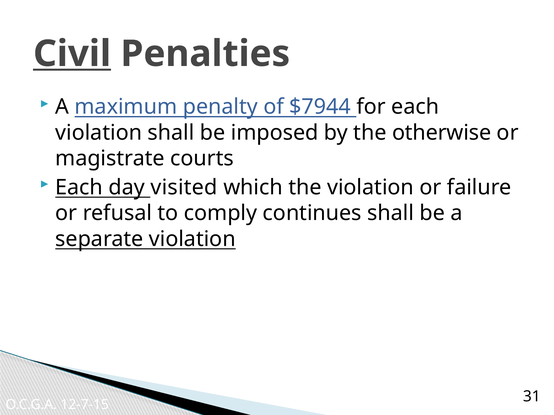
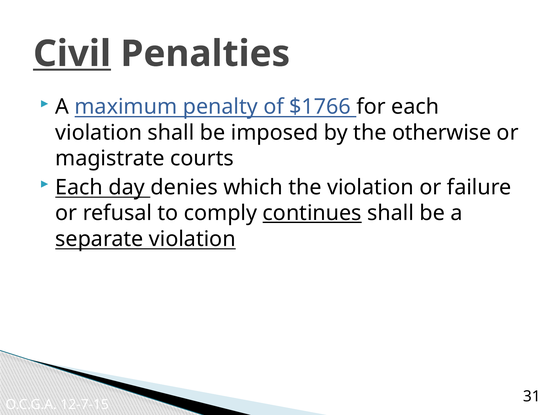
$7944: $7944 -> $1766
visited: visited -> denies
continues underline: none -> present
